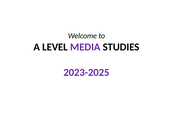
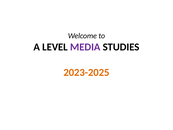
2023-2025 colour: purple -> orange
